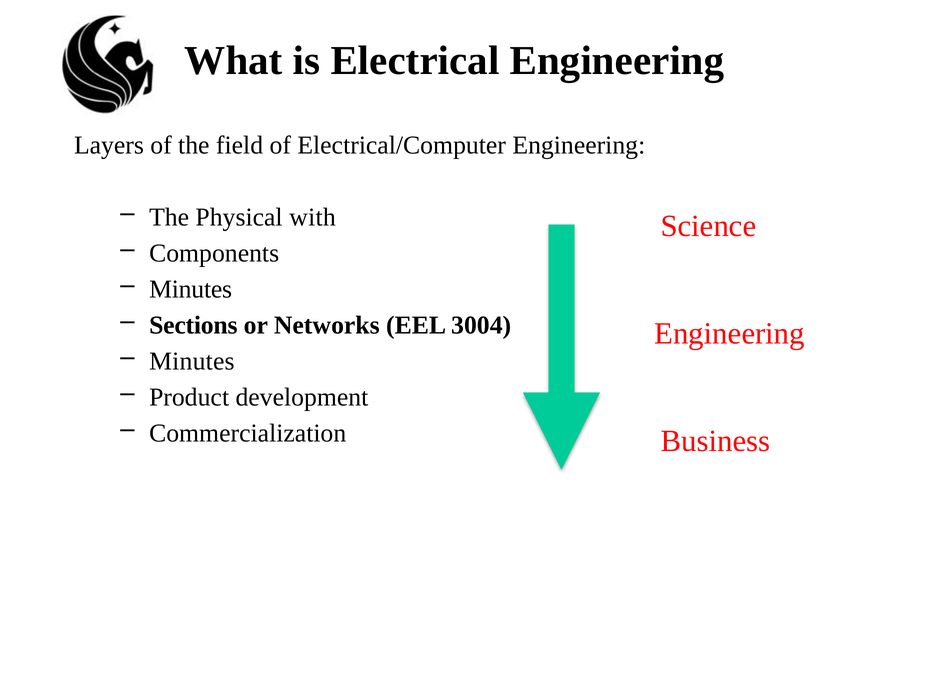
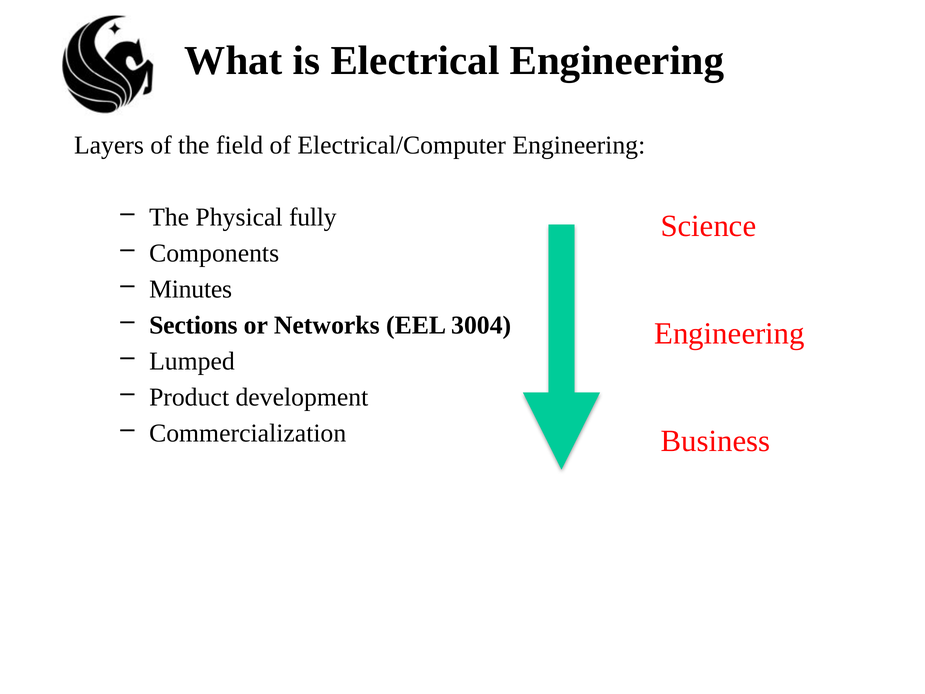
with: with -> fully
Minutes at (192, 361): Minutes -> Lumped
